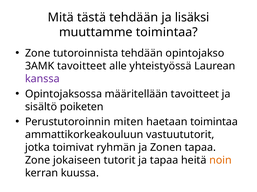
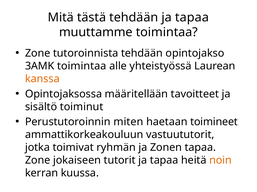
lisäksi at (192, 17): lisäksi -> tapaa
3AMK tavoitteet: tavoitteet -> toimintaa
kanssa colour: purple -> orange
poiketen: poiketen -> toiminut
haetaan toimintaa: toimintaa -> toimineet
